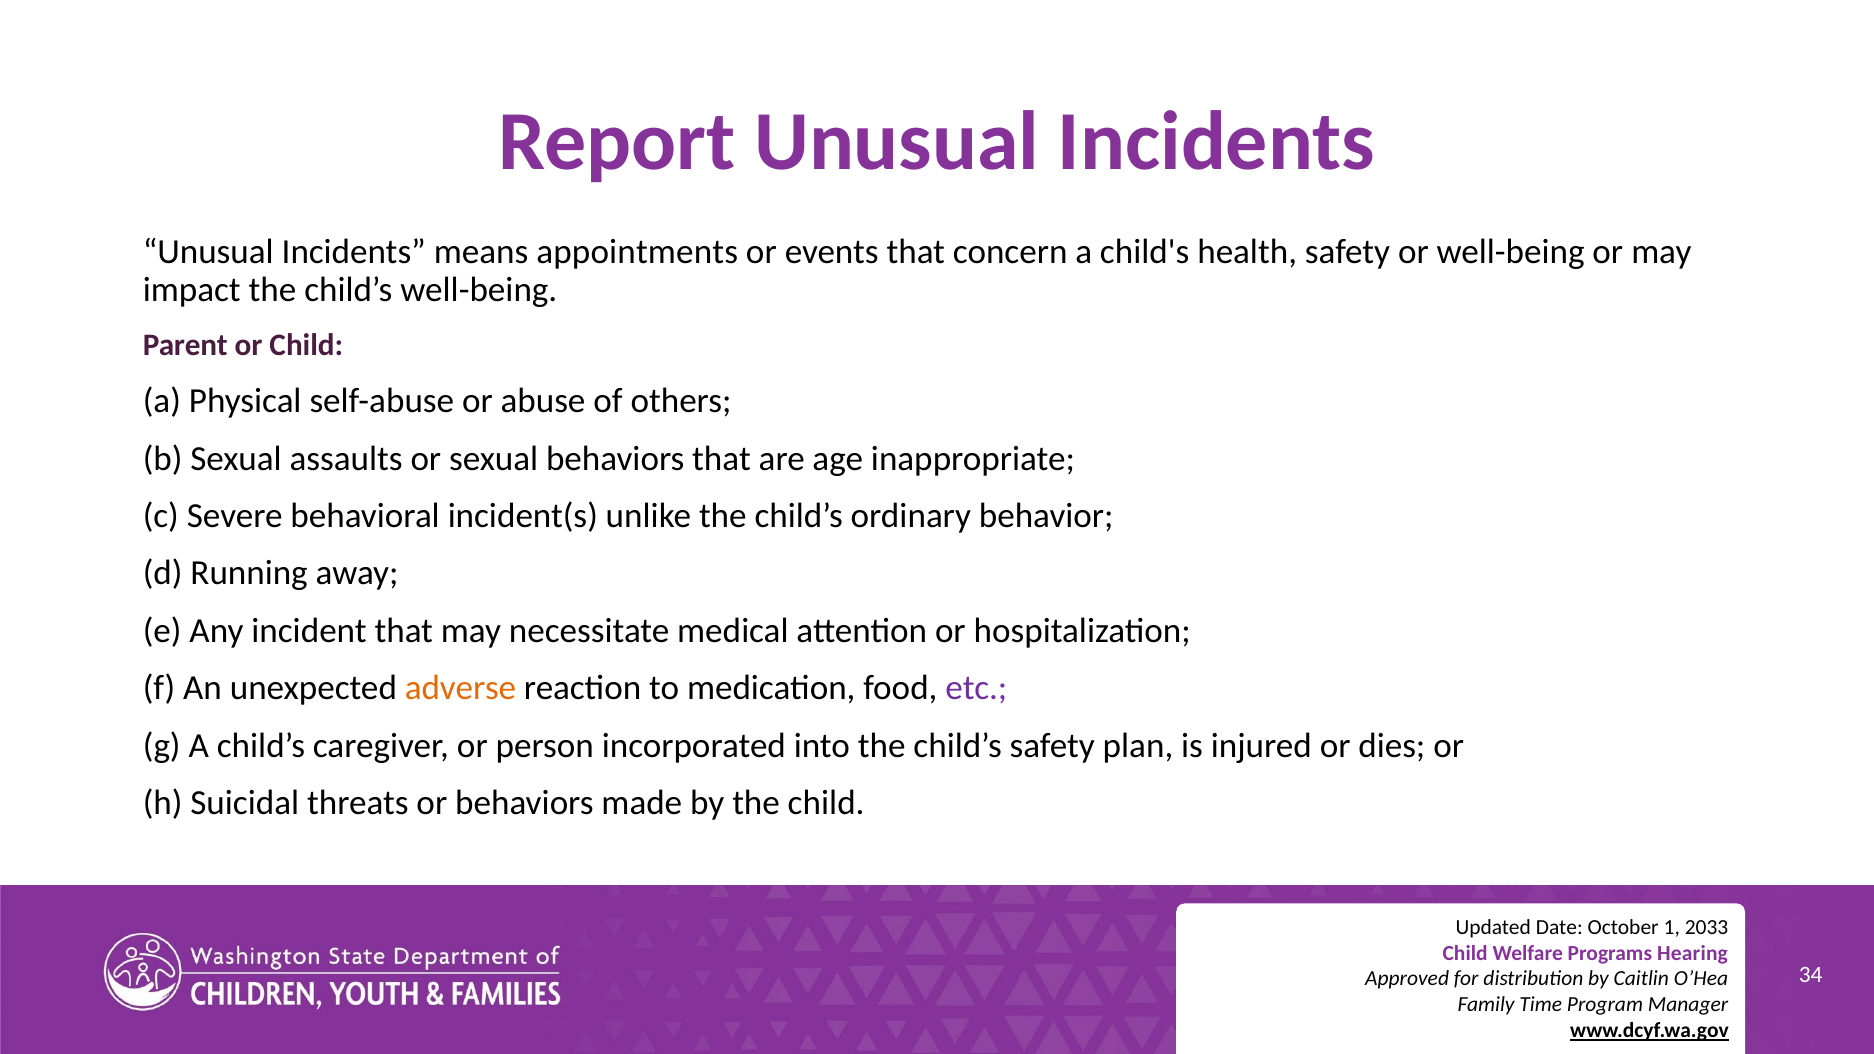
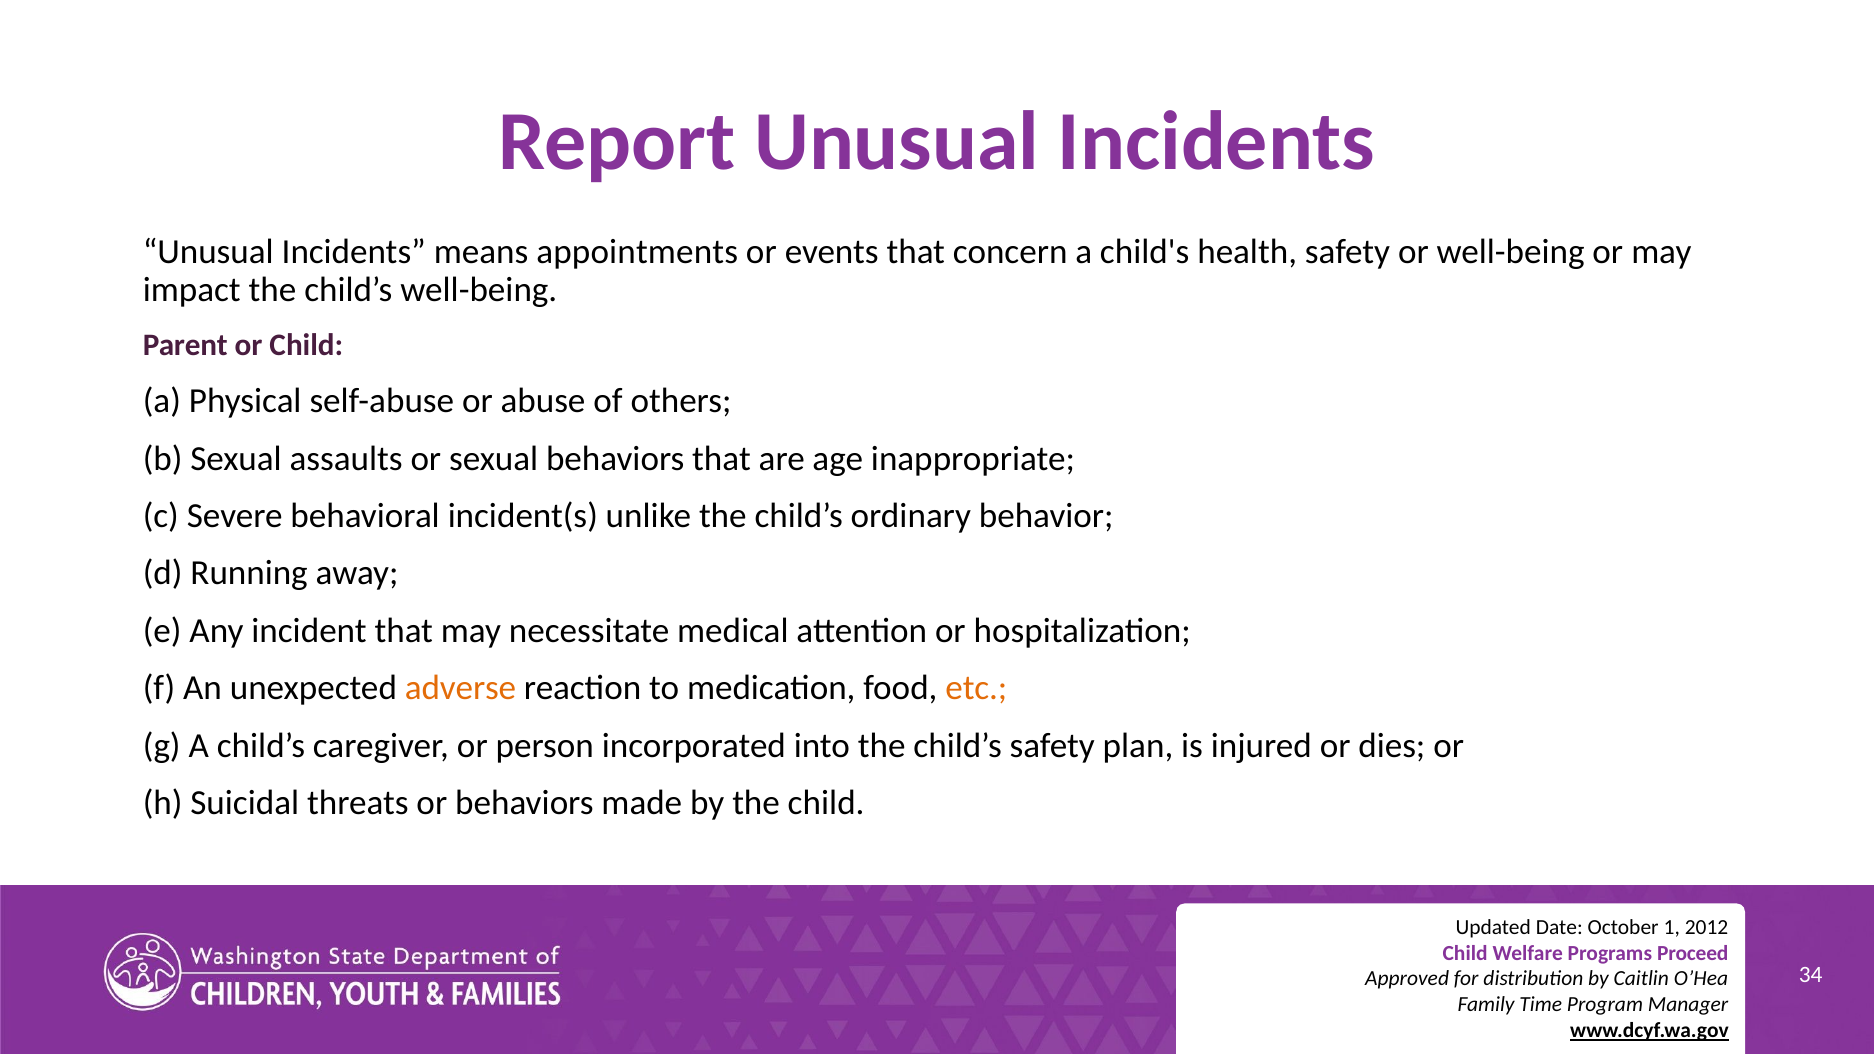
etc colour: purple -> orange
2033: 2033 -> 2012
Hearing: Hearing -> Proceed
